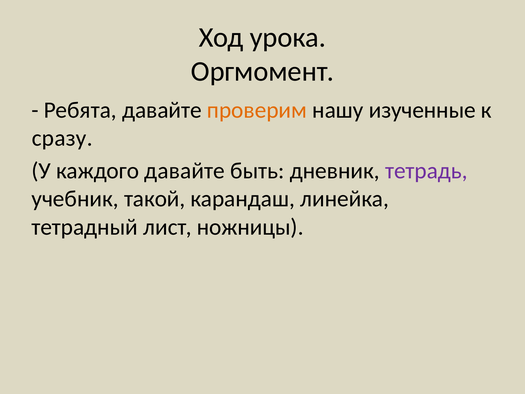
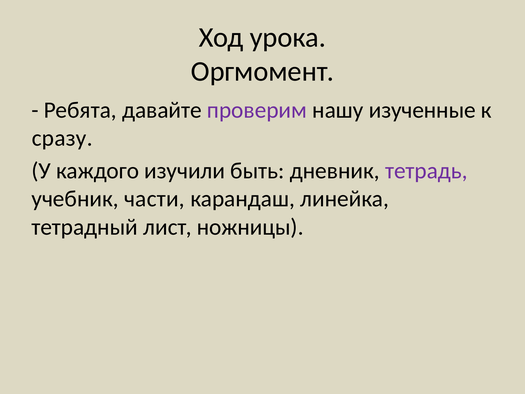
проверим colour: orange -> purple
каждого давайте: давайте -> изучили
такой: такой -> части
